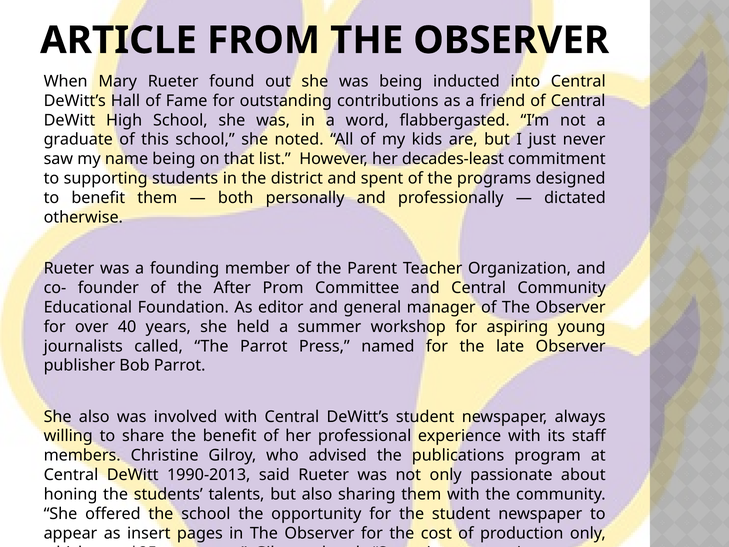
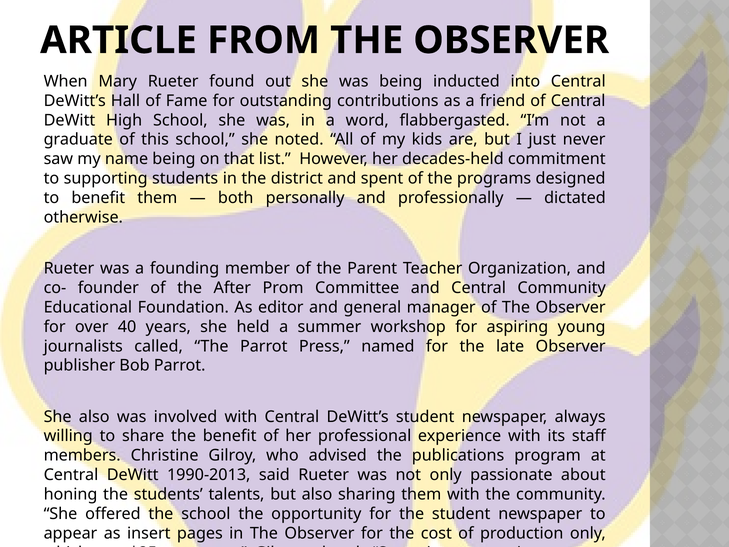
decades-least: decades-least -> decades-held
